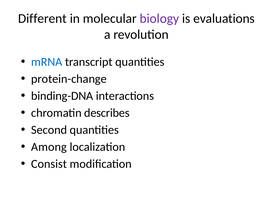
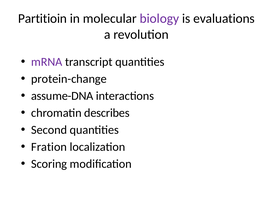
Different: Different -> Partitioin
mRNA colour: blue -> purple
binding-DNA: binding-DNA -> assume-DNA
Among: Among -> Fration
Consist: Consist -> Scoring
